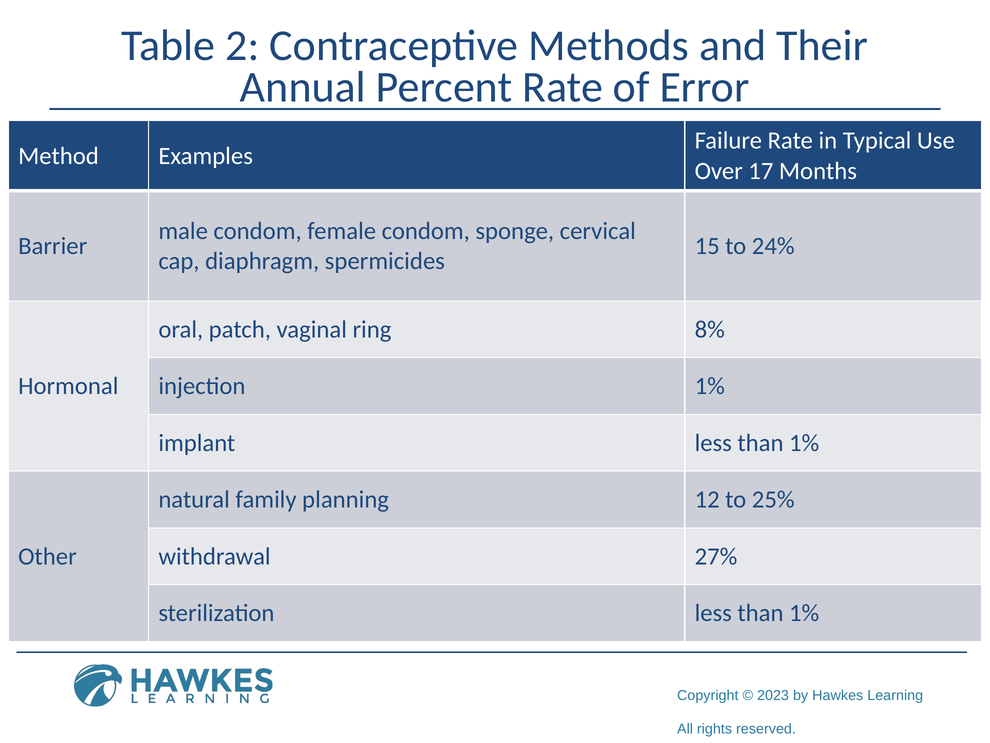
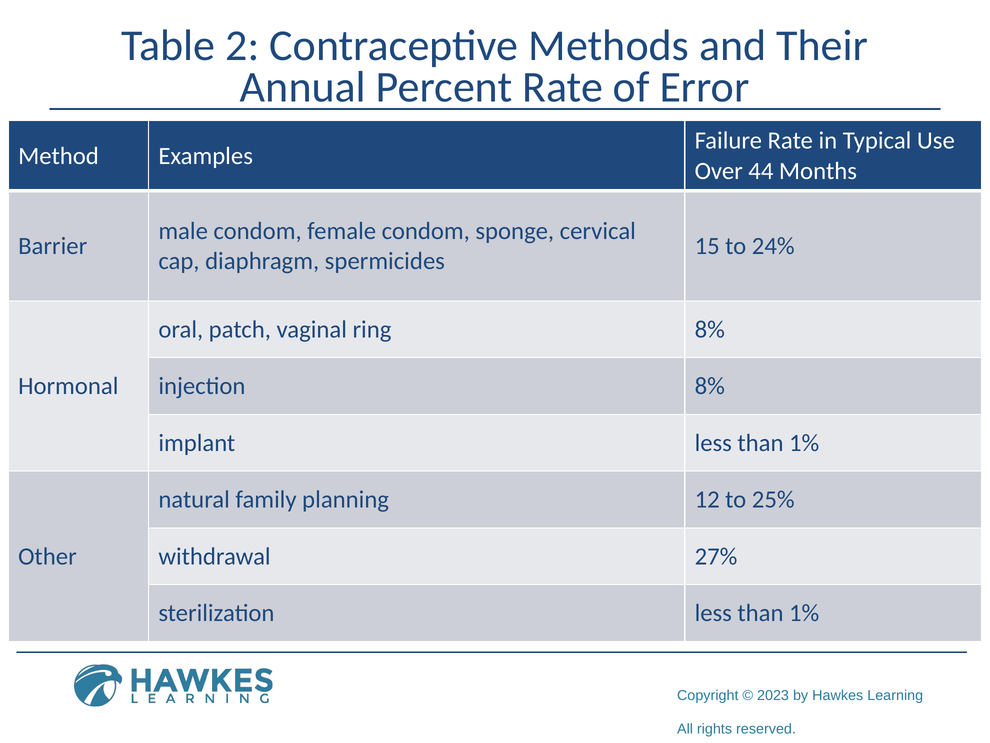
17: 17 -> 44
injection 1%: 1% -> 8%
